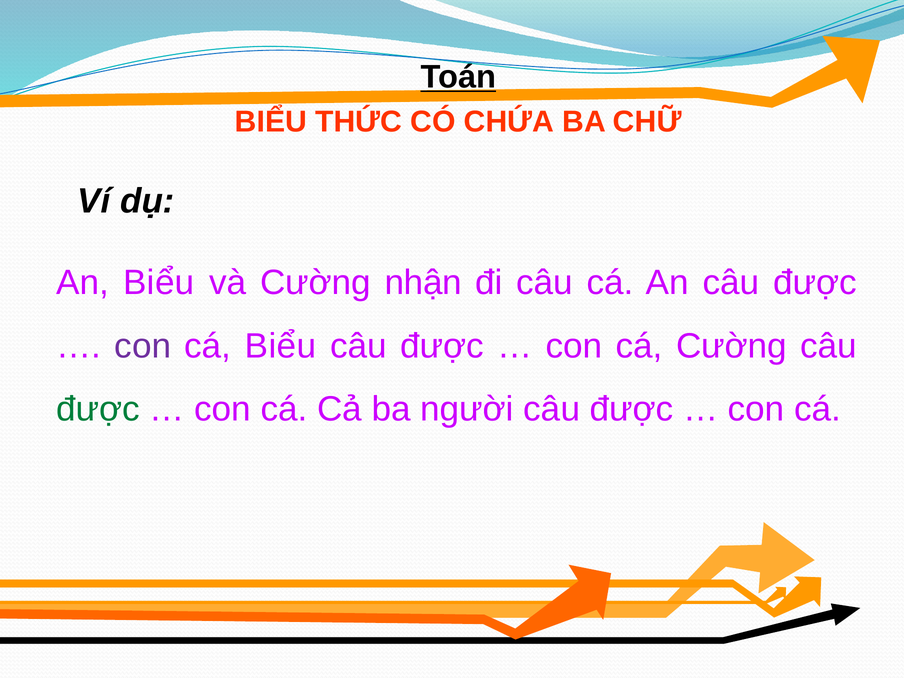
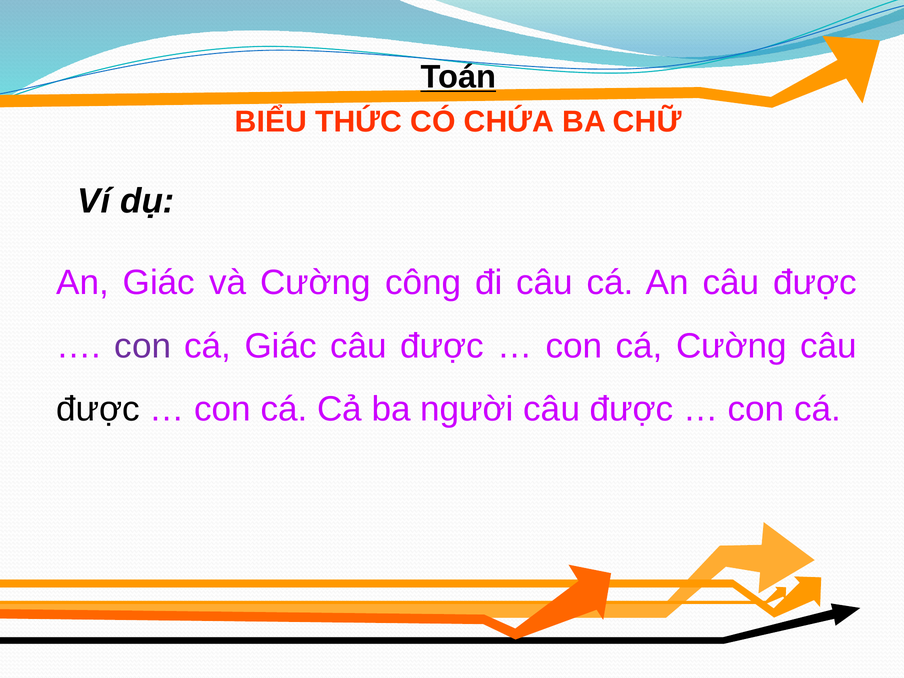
An Biểu: Biểu -> Giác
nhận: nhận -> công
Biểu at (281, 346): Biểu -> Giác
được at (98, 409) colour: green -> black
